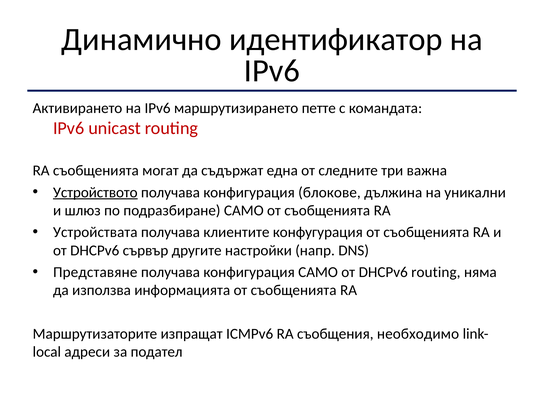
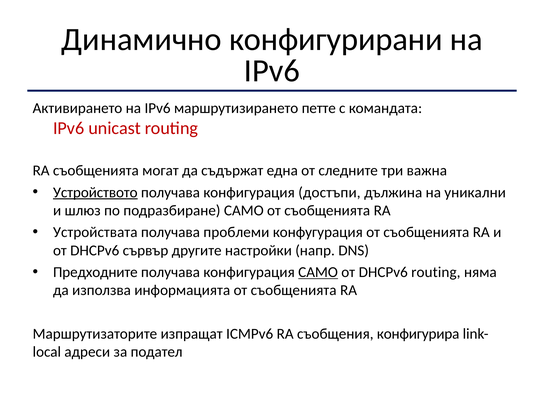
идентификатор: идентификатор -> конфигурирани
блокове: блокове -> достъпи
клиентите: клиентите -> проблеми
Представяне: Представяне -> Предходните
САМО at (318, 272) underline: none -> present
необходимо: необходимо -> конфигурира
